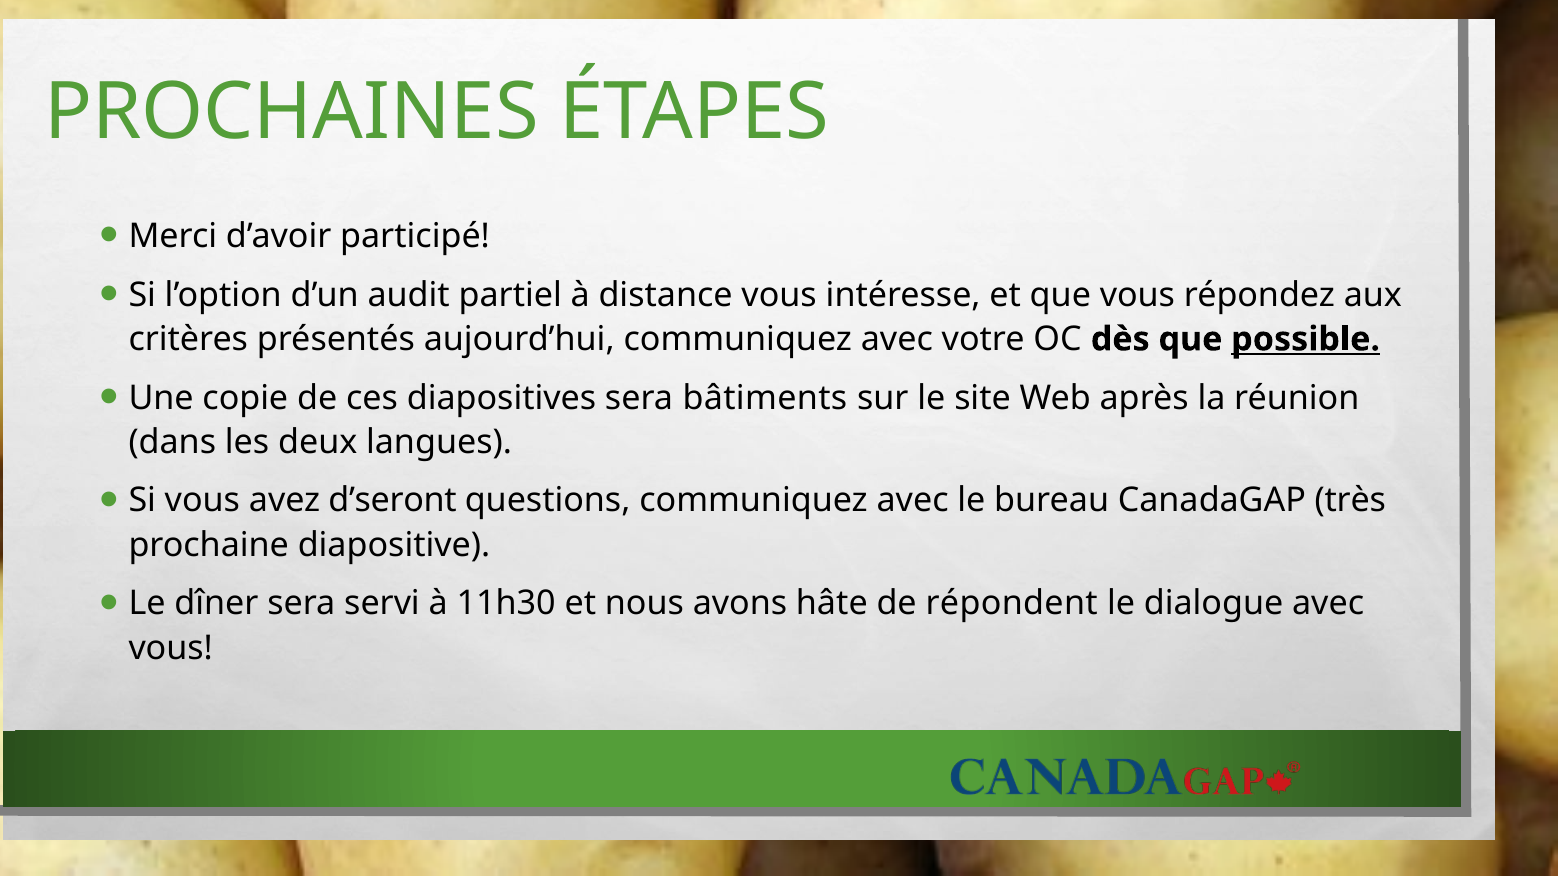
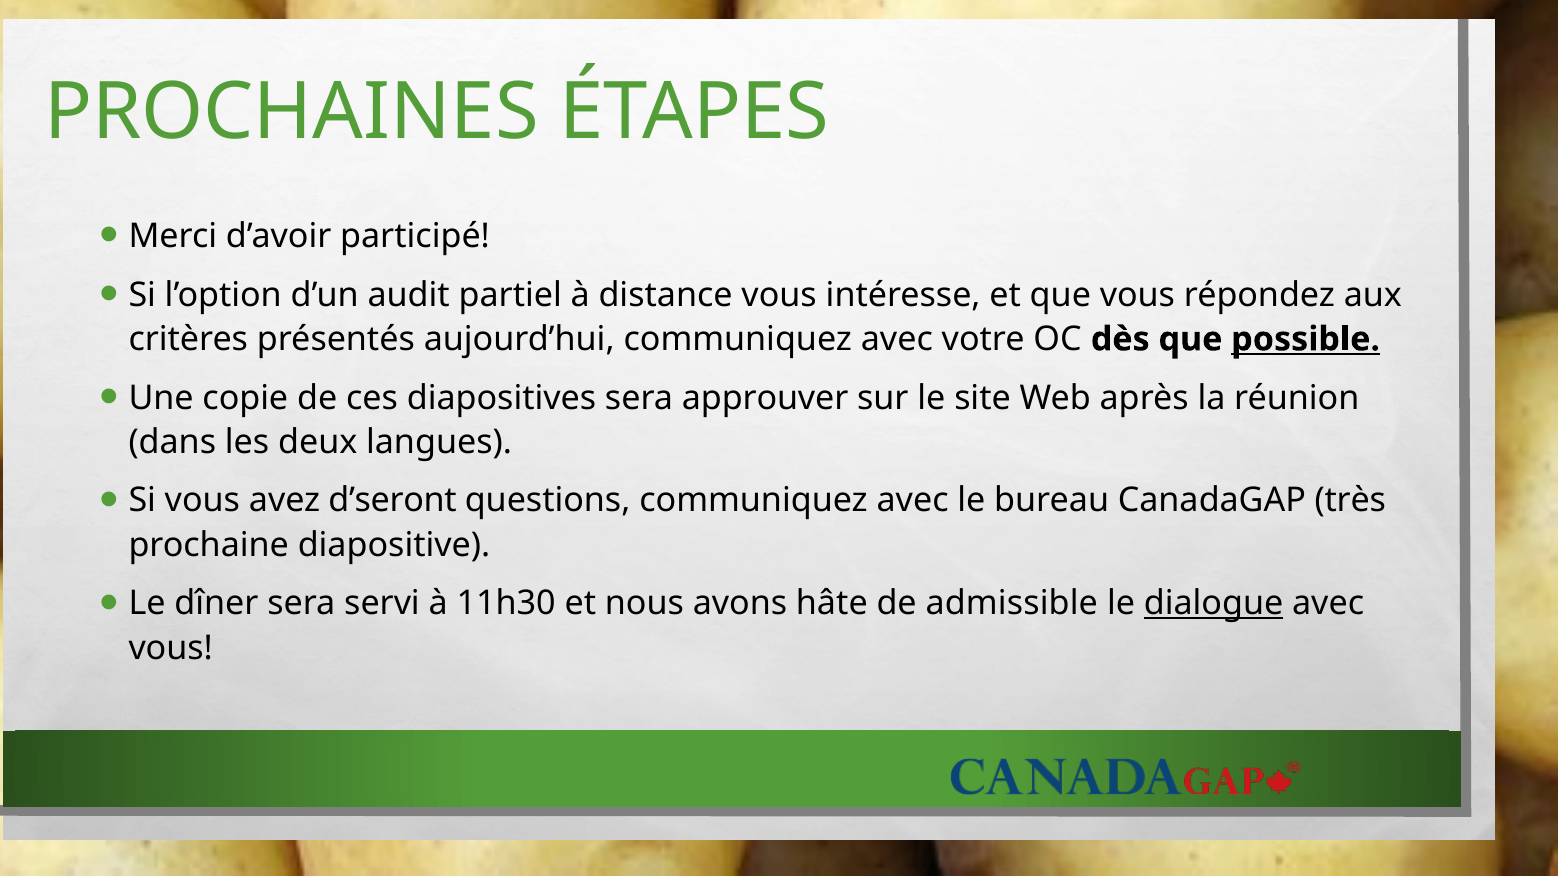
bâtiments: bâtiments -> approuver
répondent: répondent -> admissible
dialogue underline: none -> present
